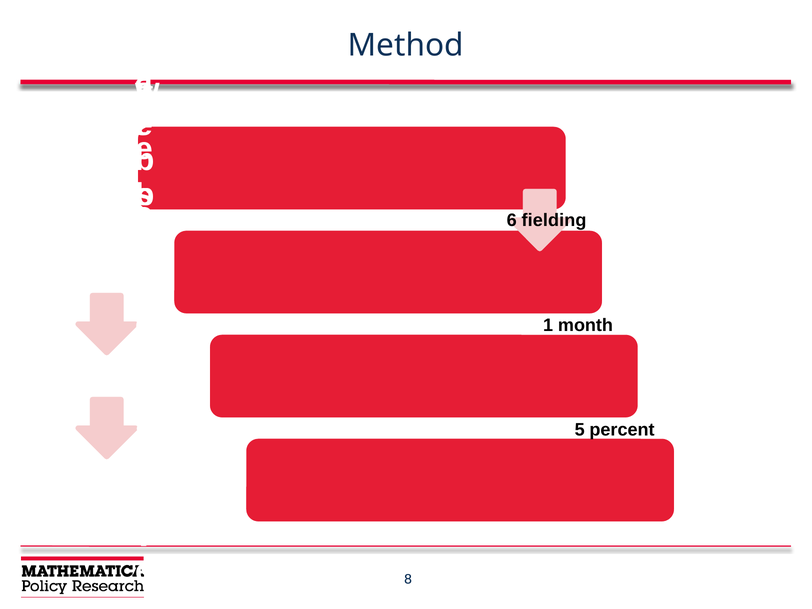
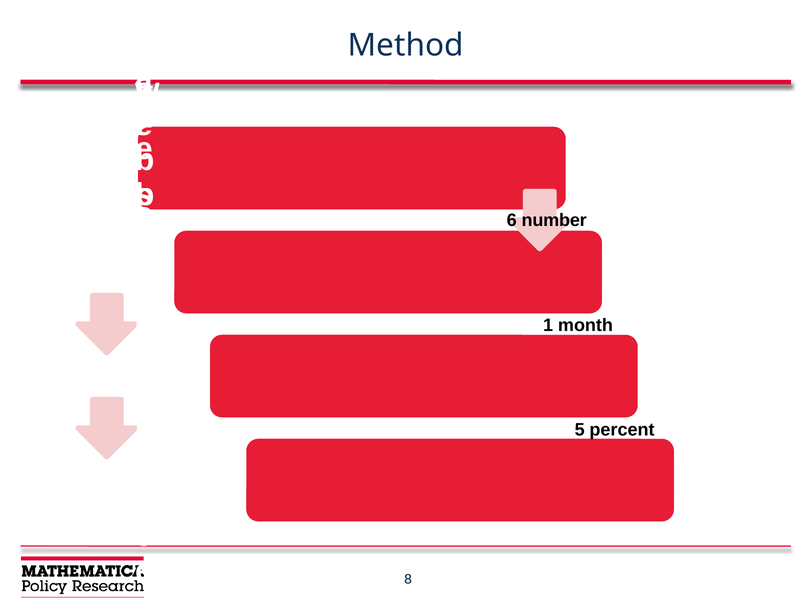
fielding: fielding -> number
